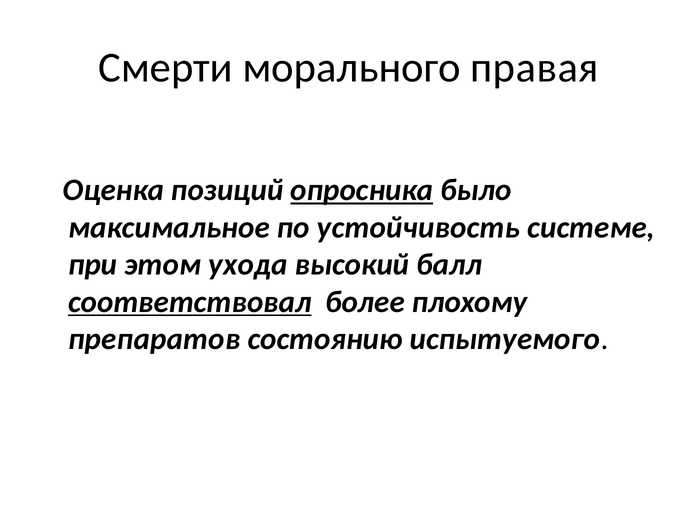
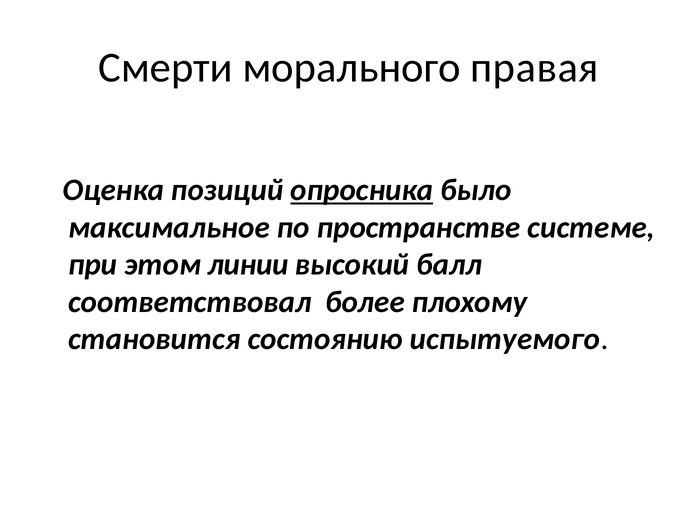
устойчивость: устойчивость -> пространстве
ухода: ухода -> линии
соответствовал underline: present -> none
препаратов: препаратов -> становится
